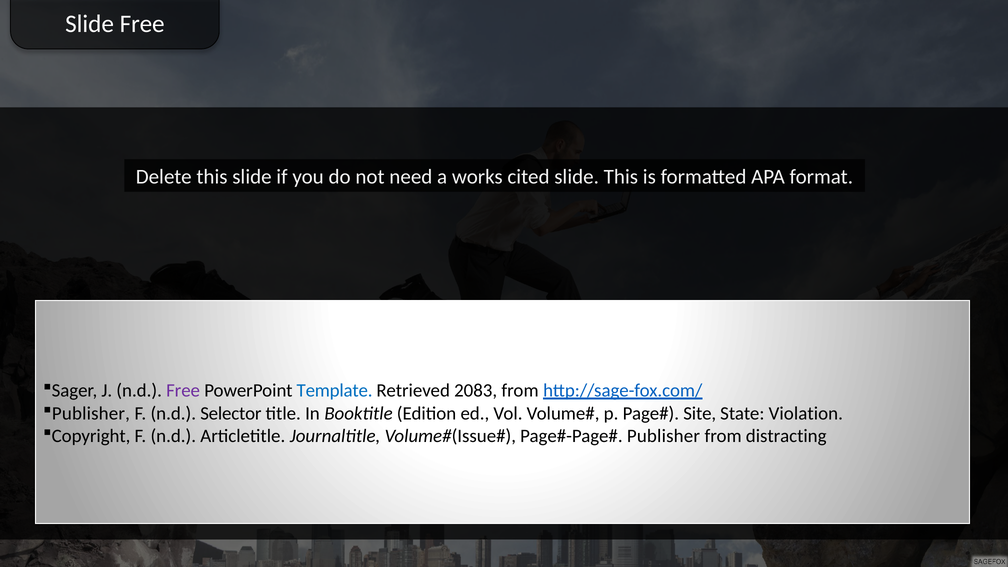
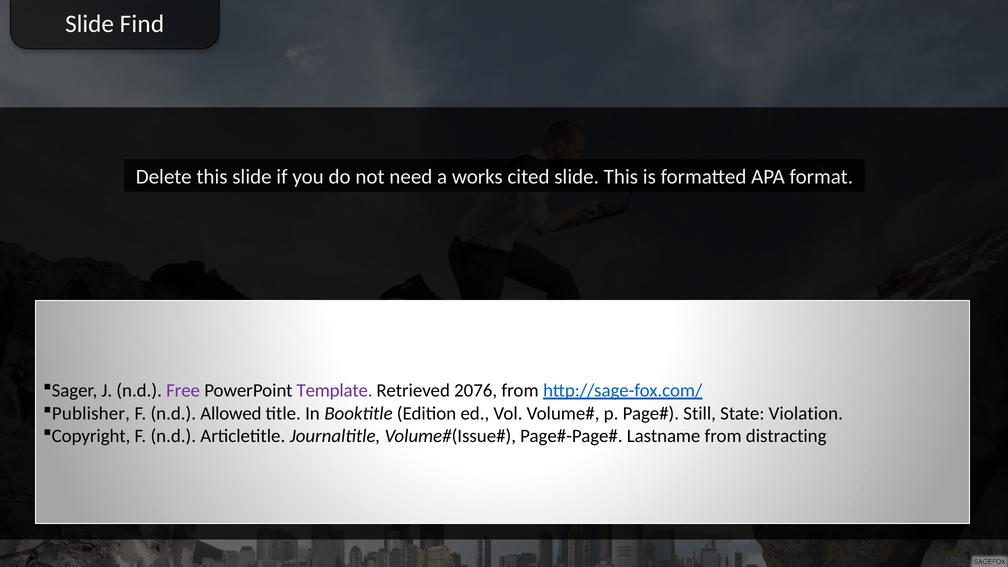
Slide Free: Free -> Find
Template colour: blue -> purple
2083: 2083 -> 2076
Selector: Selector -> Allowed
Site: Site -> Still
Publisher at (663, 436): Publisher -> Lastname
